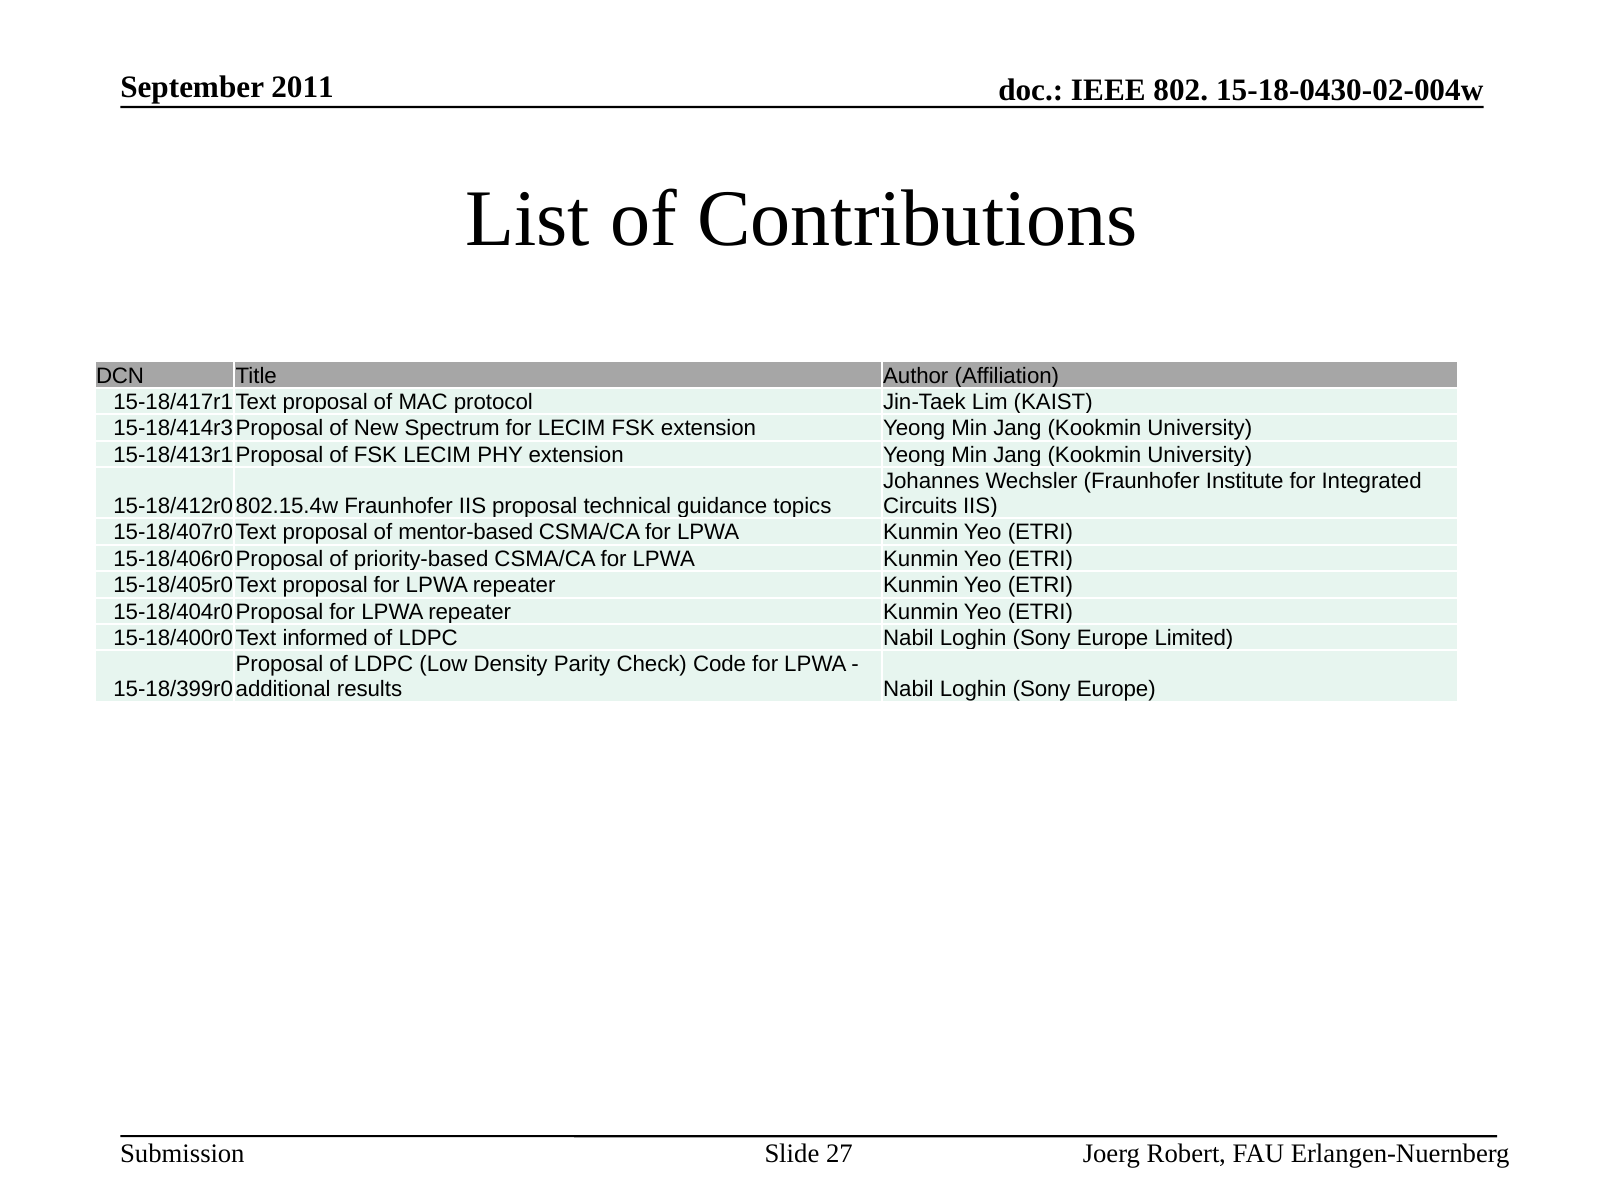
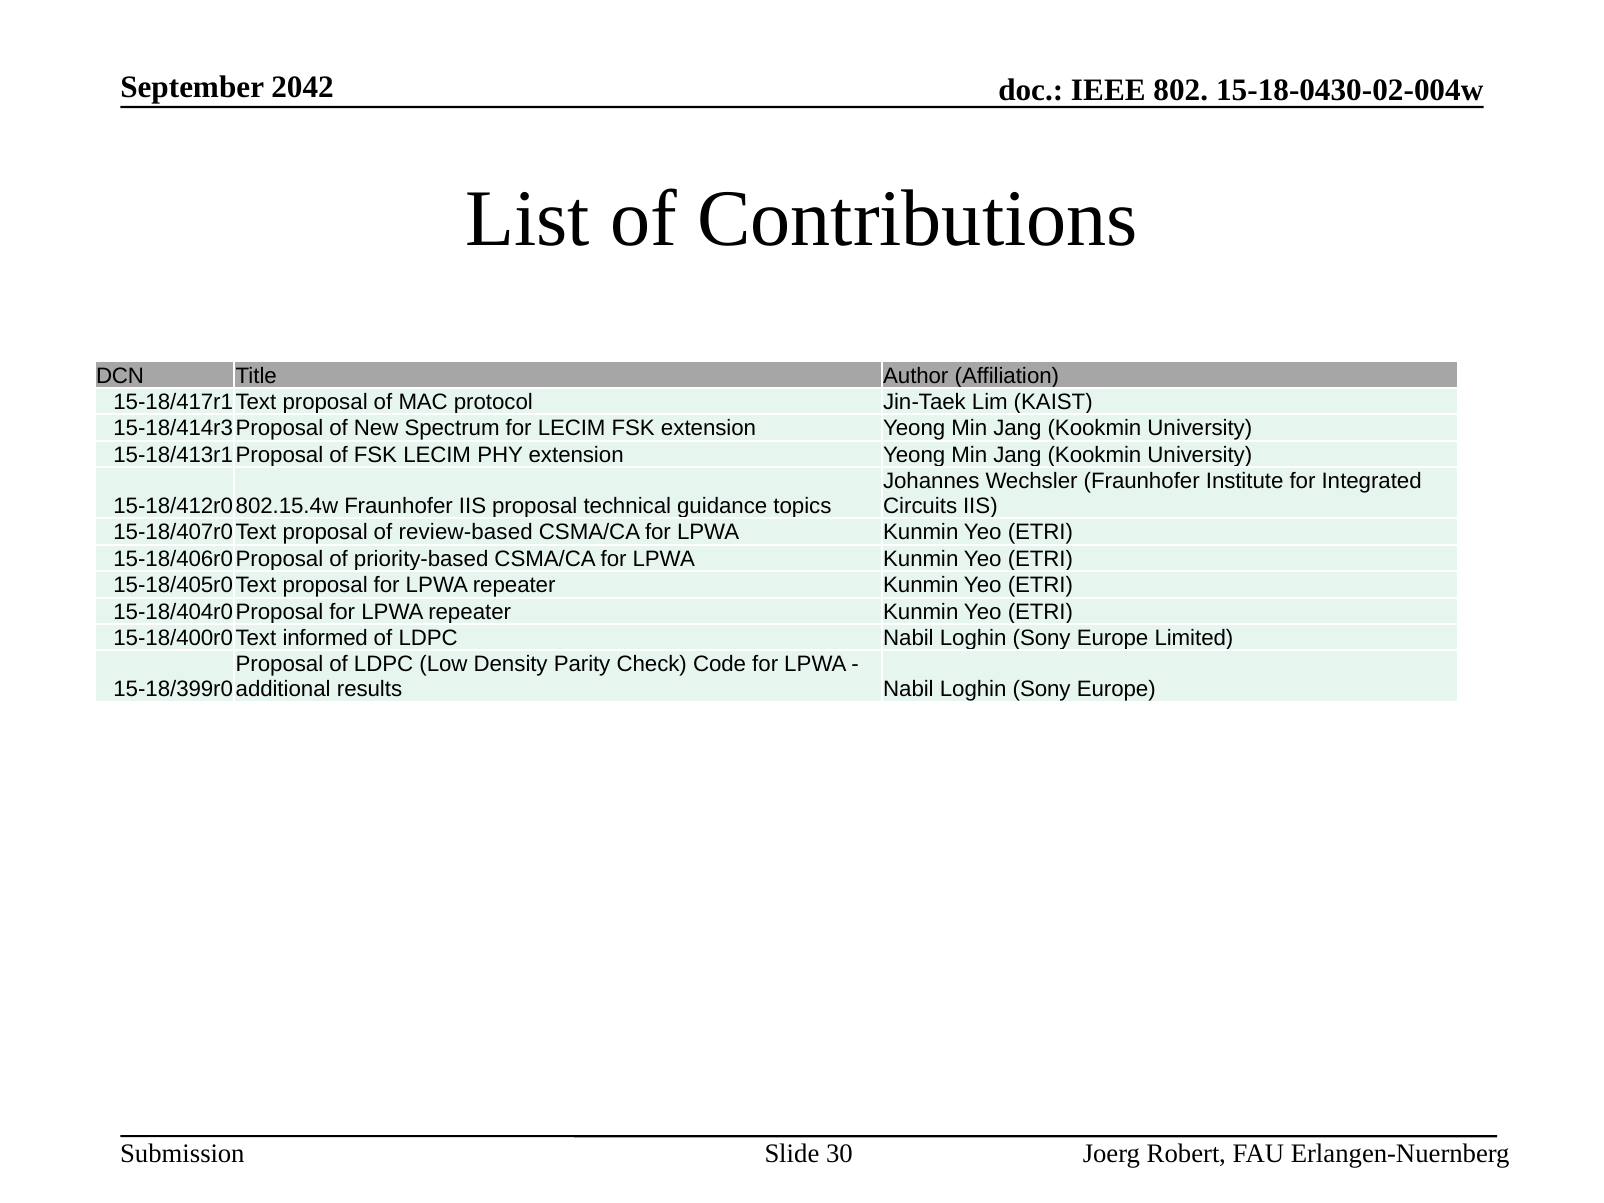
2011: 2011 -> 2042
mentor-based: mentor-based -> review-based
27: 27 -> 30
